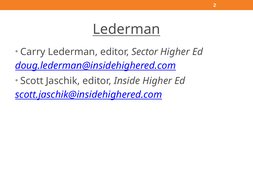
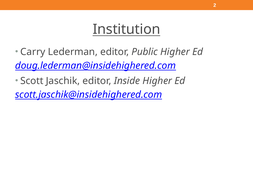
Lederman at (126, 29): Lederman -> Institution
Sector: Sector -> Public
